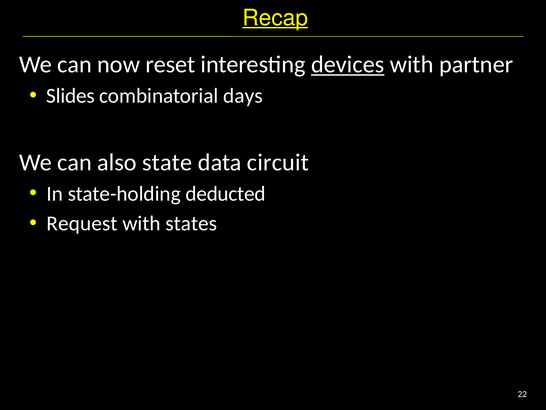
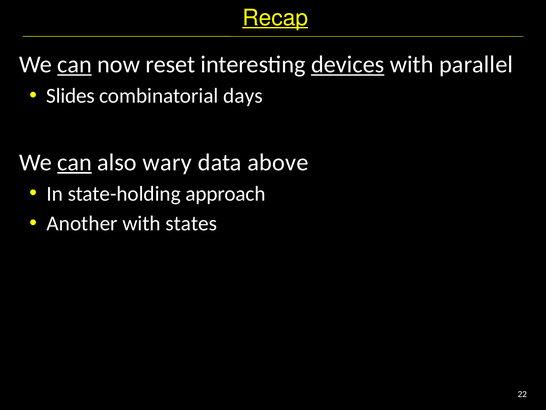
can at (75, 64) underline: none -> present
partner: partner -> parallel
can at (75, 162) underline: none -> present
state: state -> wary
circuit: circuit -> above
deducted: deducted -> approach
Request: Request -> Another
